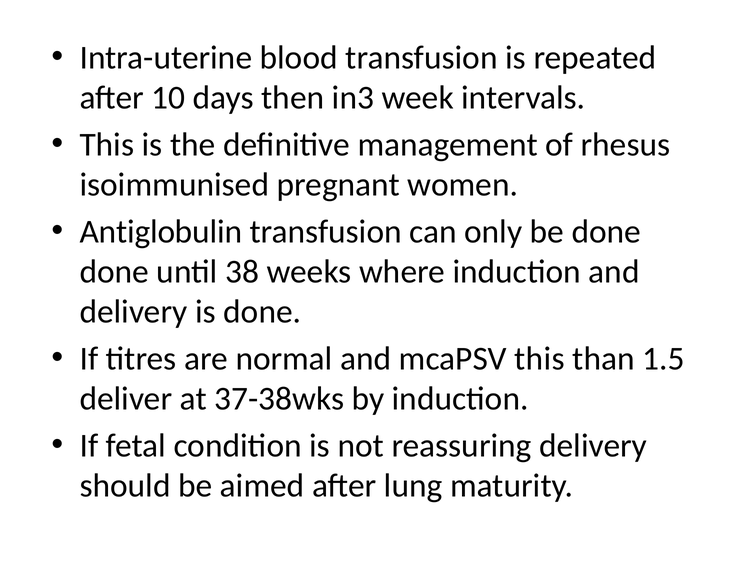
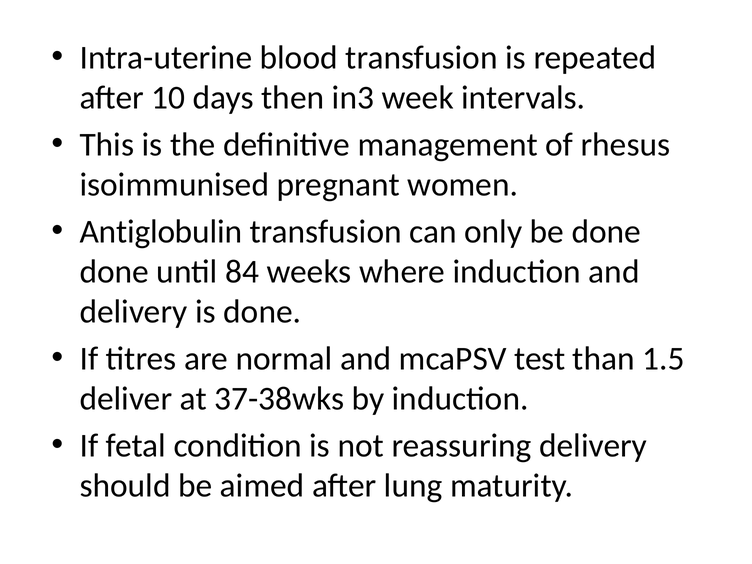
38: 38 -> 84
mcaPSV this: this -> test
